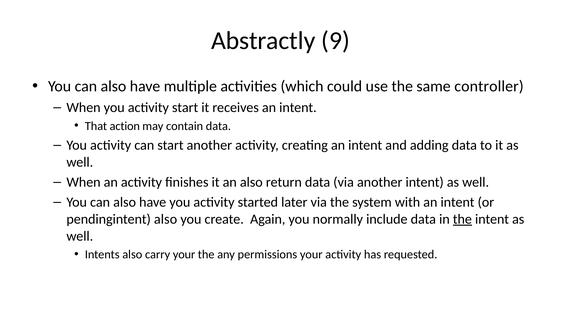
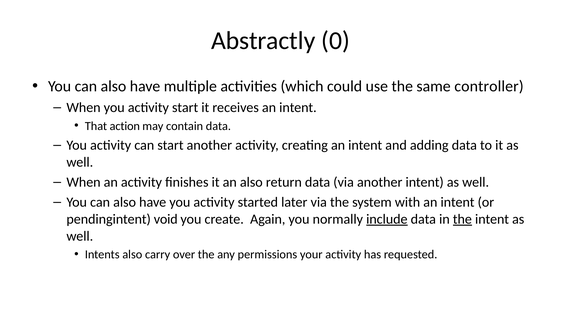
9: 9 -> 0
pendingintent also: also -> void
include underline: none -> present
carry your: your -> over
